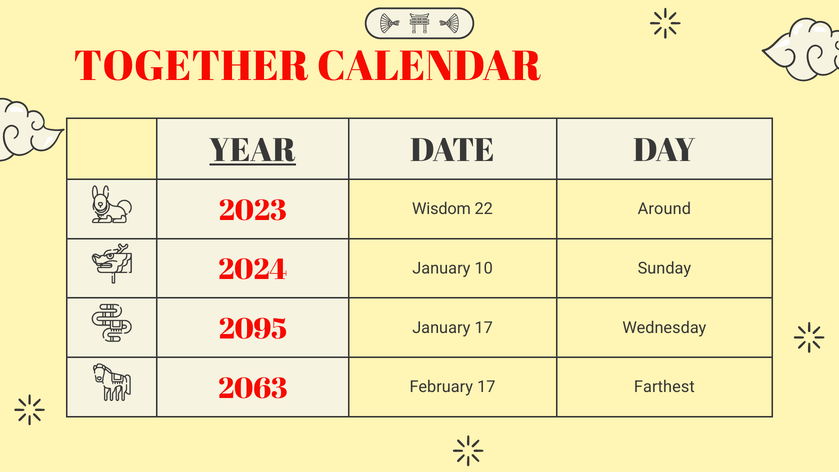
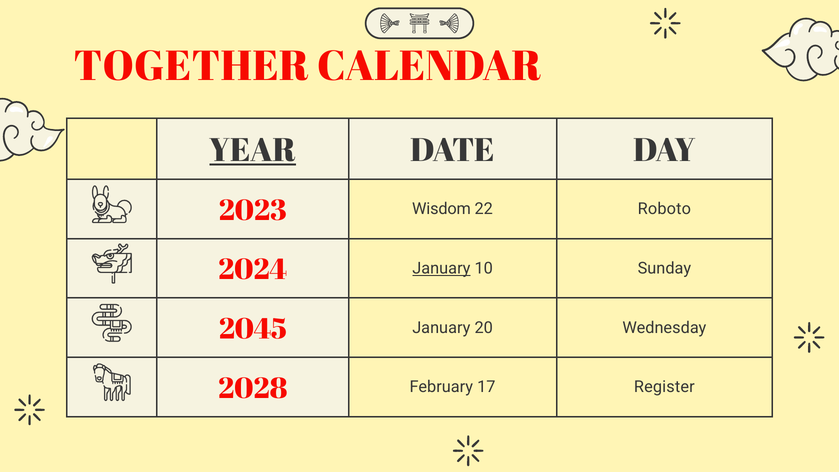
Around: Around -> Roboto
January at (441, 268) underline: none -> present
2095: 2095 -> 2045
January 17: 17 -> 20
2063: 2063 -> 2028
Farthest: Farthest -> Register
